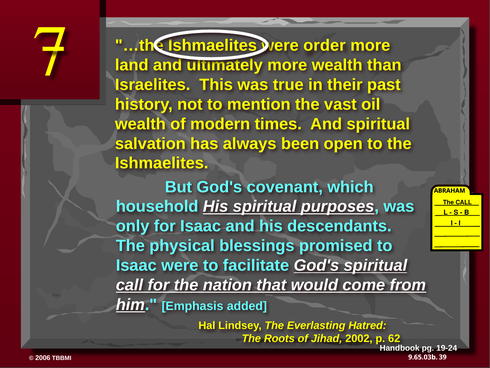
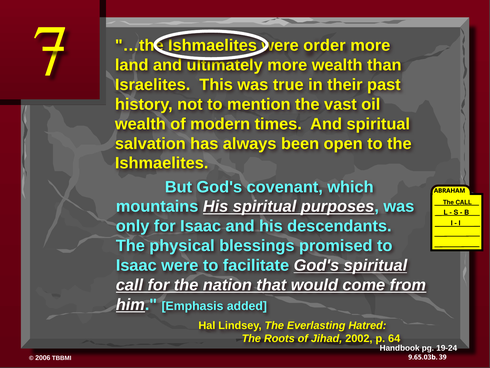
household: household -> mountains
62: 62 -> 64
